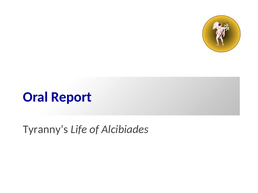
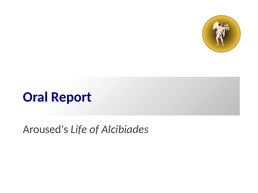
Tyranny’s: Tyranny’s -> Aroused’s
